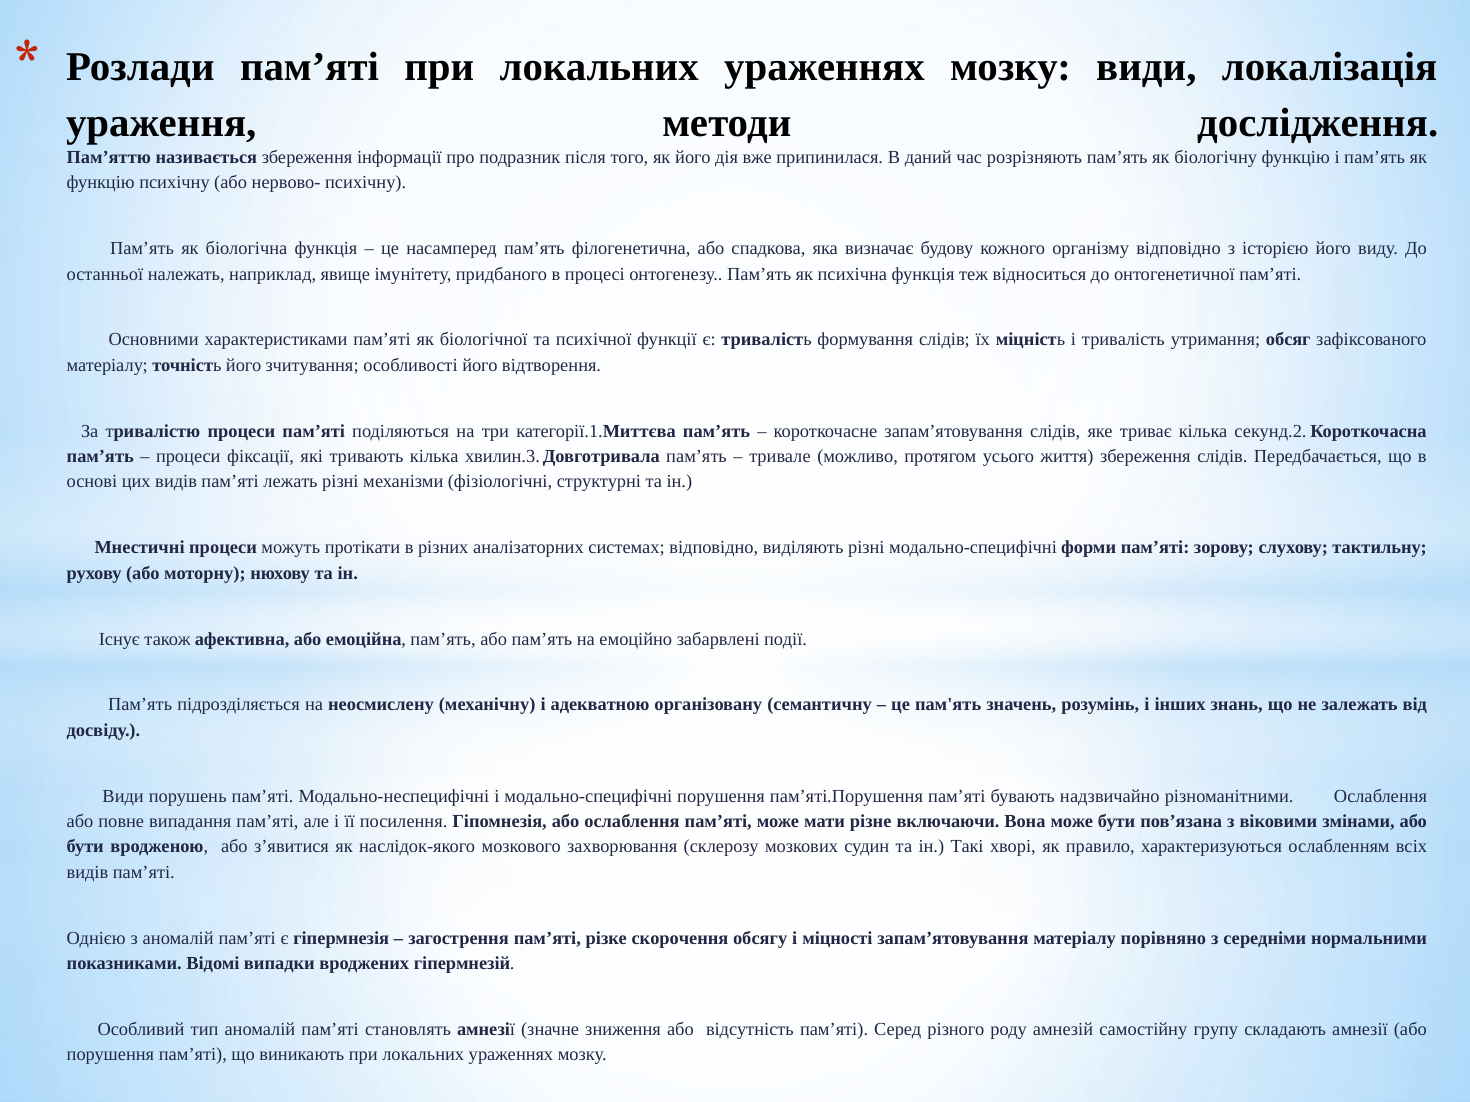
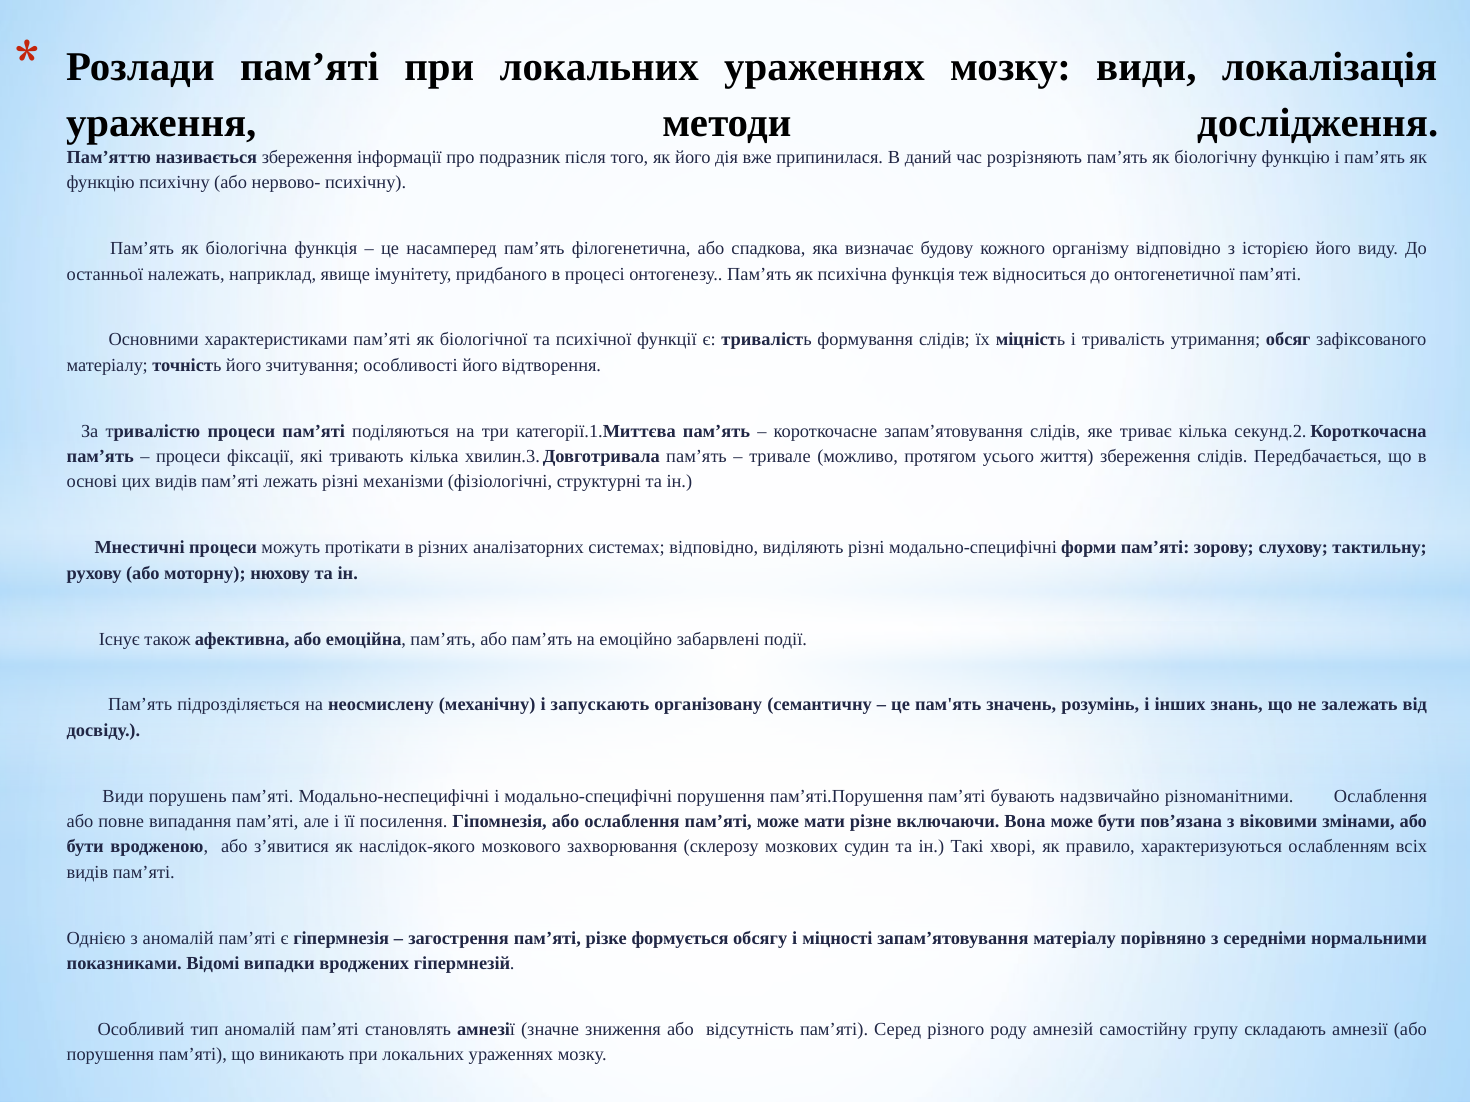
адекватною: адекватною -> запускають
скорочення: скорочення -> формується
